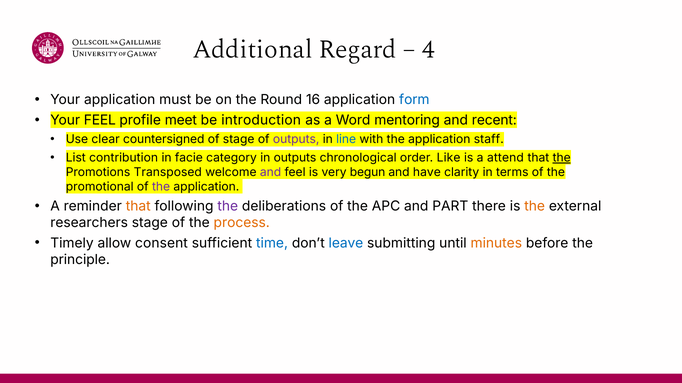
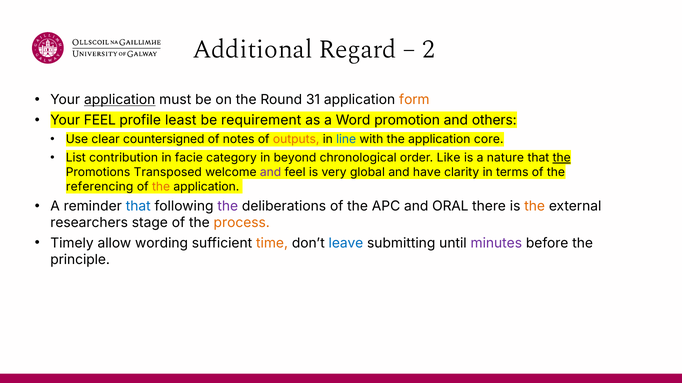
4: 4 -> 2
application at (120, 100) underline: none -> present
16: 16 -> 31
form colour: blue -> orange
meet: meet -> least
introduction: introduction -> requirement
mentoring: mentoring -> promotion
recent: recent -> others
of stage: stage -> notes
outputs at (296, 140) colour: purple -> orange
staff: staff -> core
in outputs: outputs -> beyond
attend: attend -> nature
begun: begun -> global
promotional: promotional -> referencing
the at (161, 187) colour: purple -> orange
that at (138, 207) colour: orange -> blue
PART: PART -> ORAL
consent: consent -> wording
time colour: blue -> orange
minutes colour: orange -> purple
